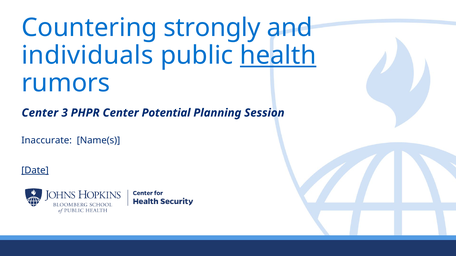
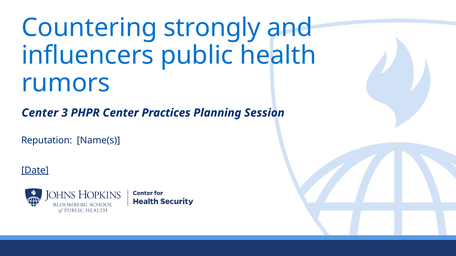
individuals: individuals -> influencers
health underline: present -> none
Potential: Potential -> Practices
Inaccurate: Inaccurate -> Reputation
